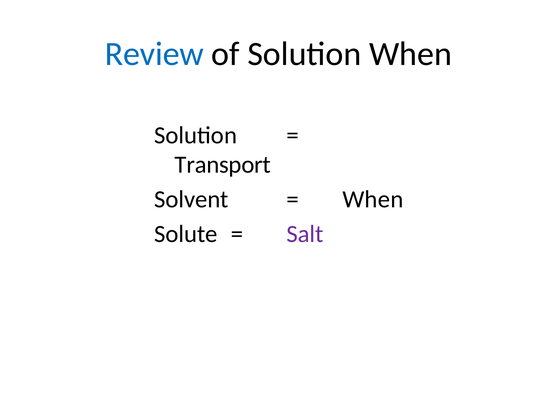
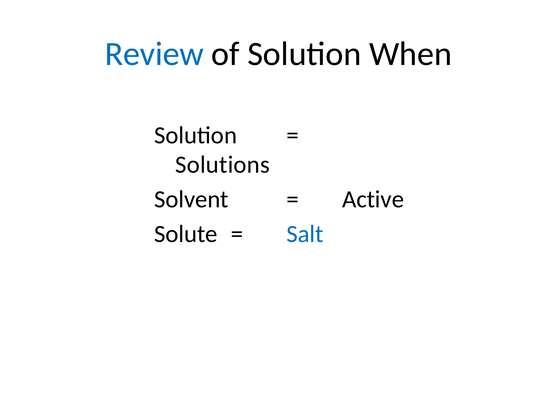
Transport: Transport -> Solutions
When at (373, 200): When -> Active
Salt colour: purple -> blue
